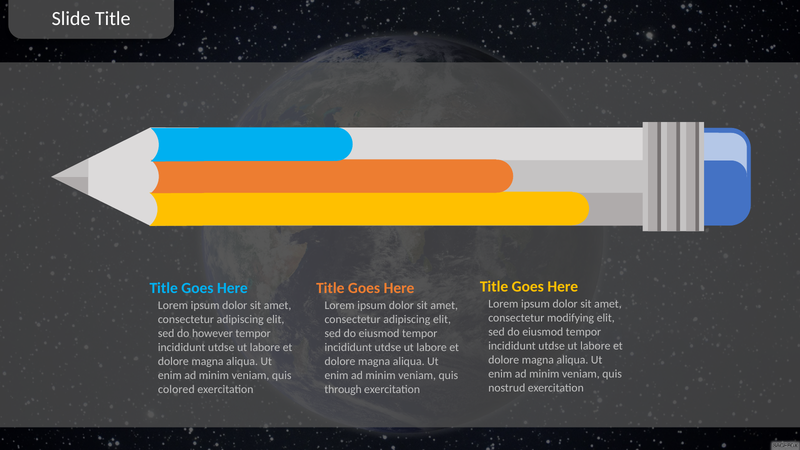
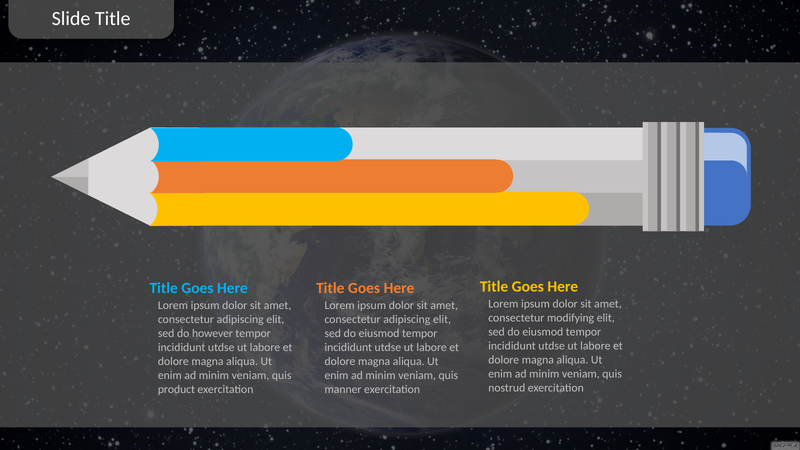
colored: colored -> product
through: through -> manner
